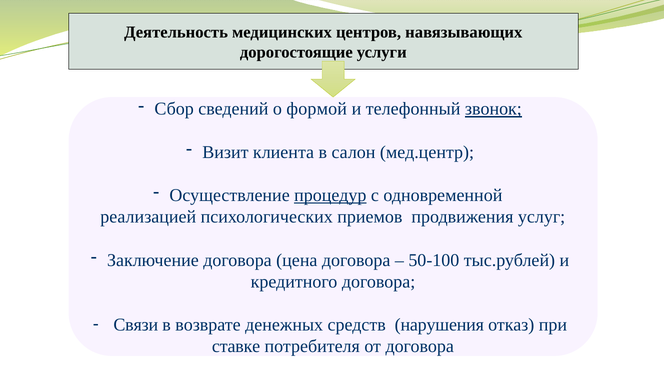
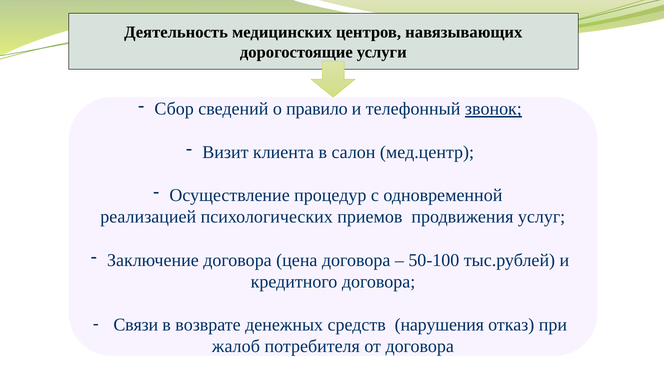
формой: формой -> правило
процедур underline: present -> none
ставке: ставке -> жалоб
